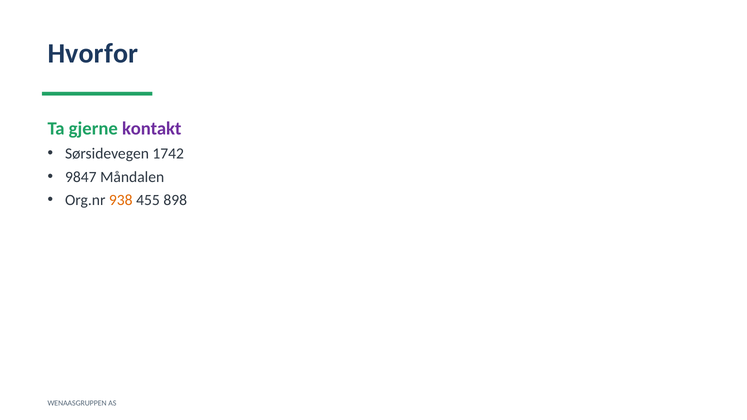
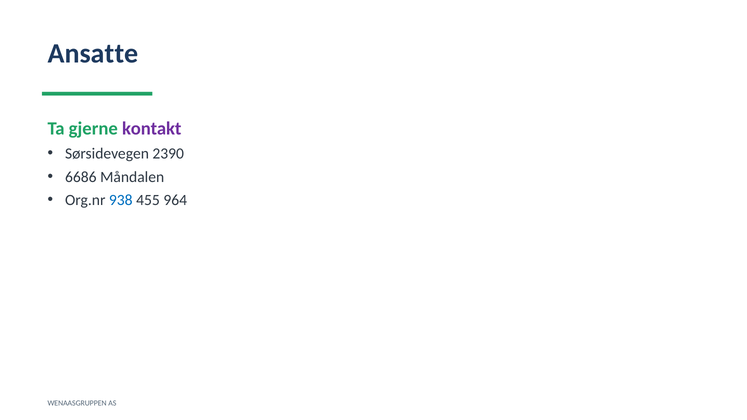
Hvorfor: Hvorfor -> Ansatte
1742: 1742 -> 2390
9847: 9847 -> 6686
938 colour: orange -> blue
898: 898 -> 964
